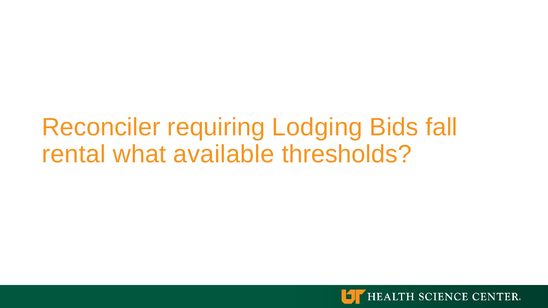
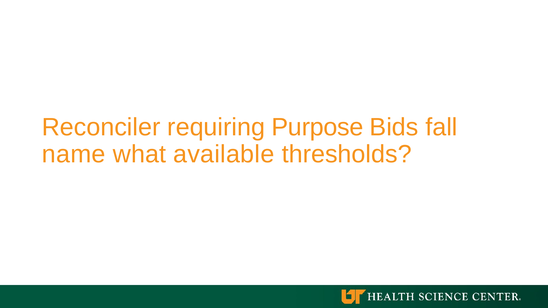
Lodging: Lodging -> Purpose
rental: rental -> name
